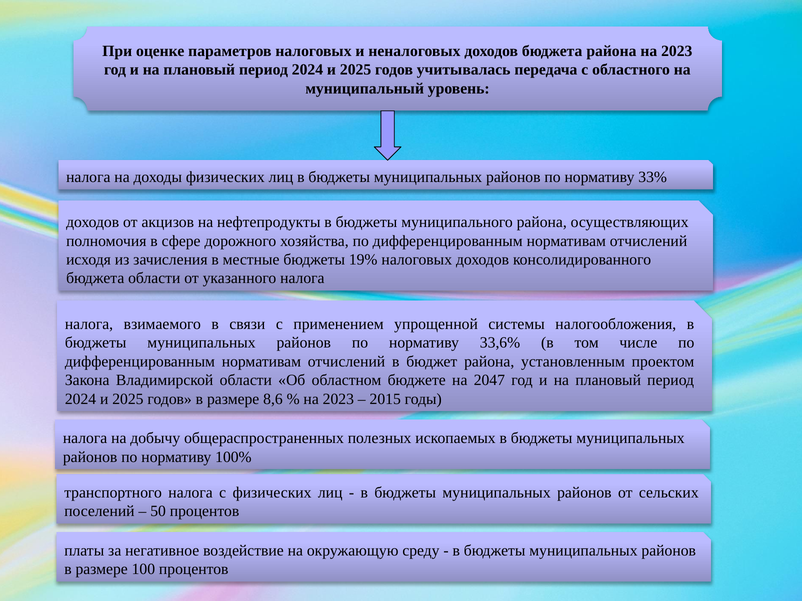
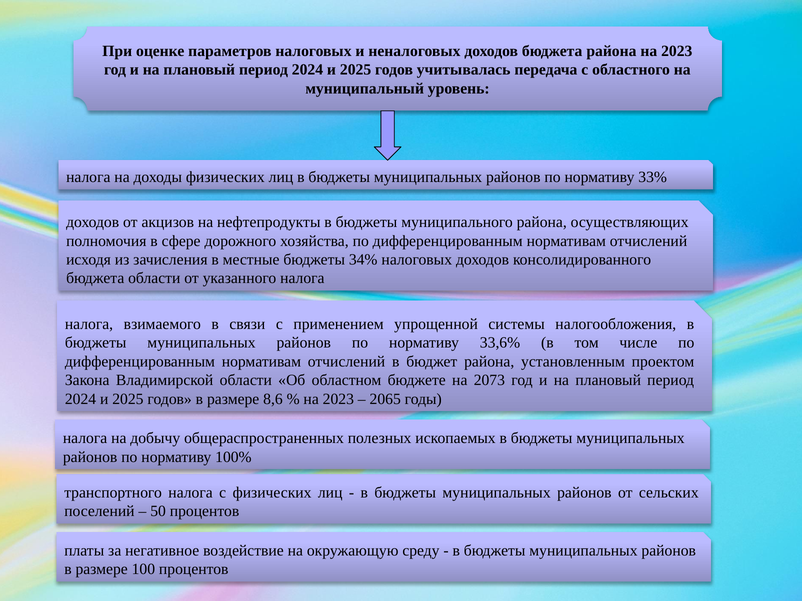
19%: 19% -> 34%
2047: 2047 -> 2073
2015: 2015 -> 2065
